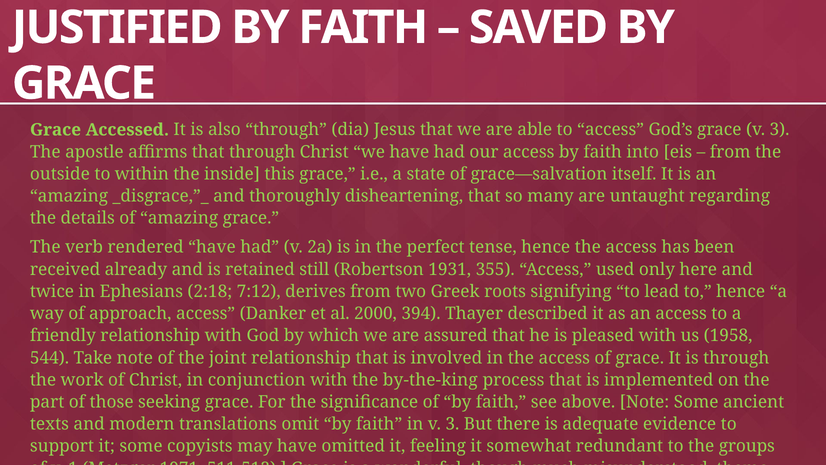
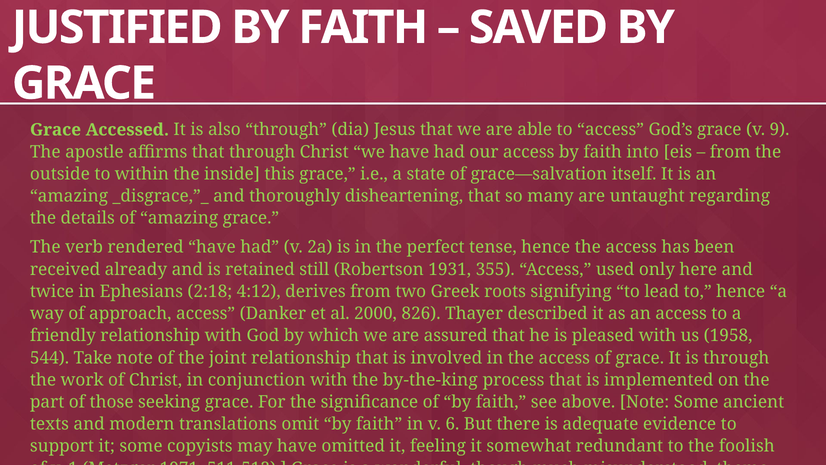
grace v 3: 3 -> 9
7:12: 7:12 -> 4:12
394: 394 -> 826
in v 3: 3 -> 6
groups: groups -> foolish
